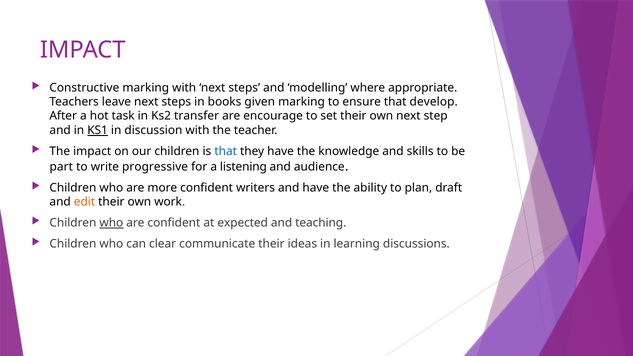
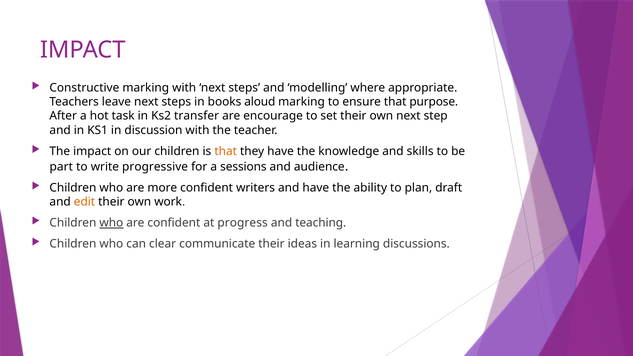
given: given -> aloud
develop: develop -> purpose
KS1 underline: present -> none
that at (226, 151) colour: blue -> orange
listening: listening -> sessions
expected: expected -> progress
